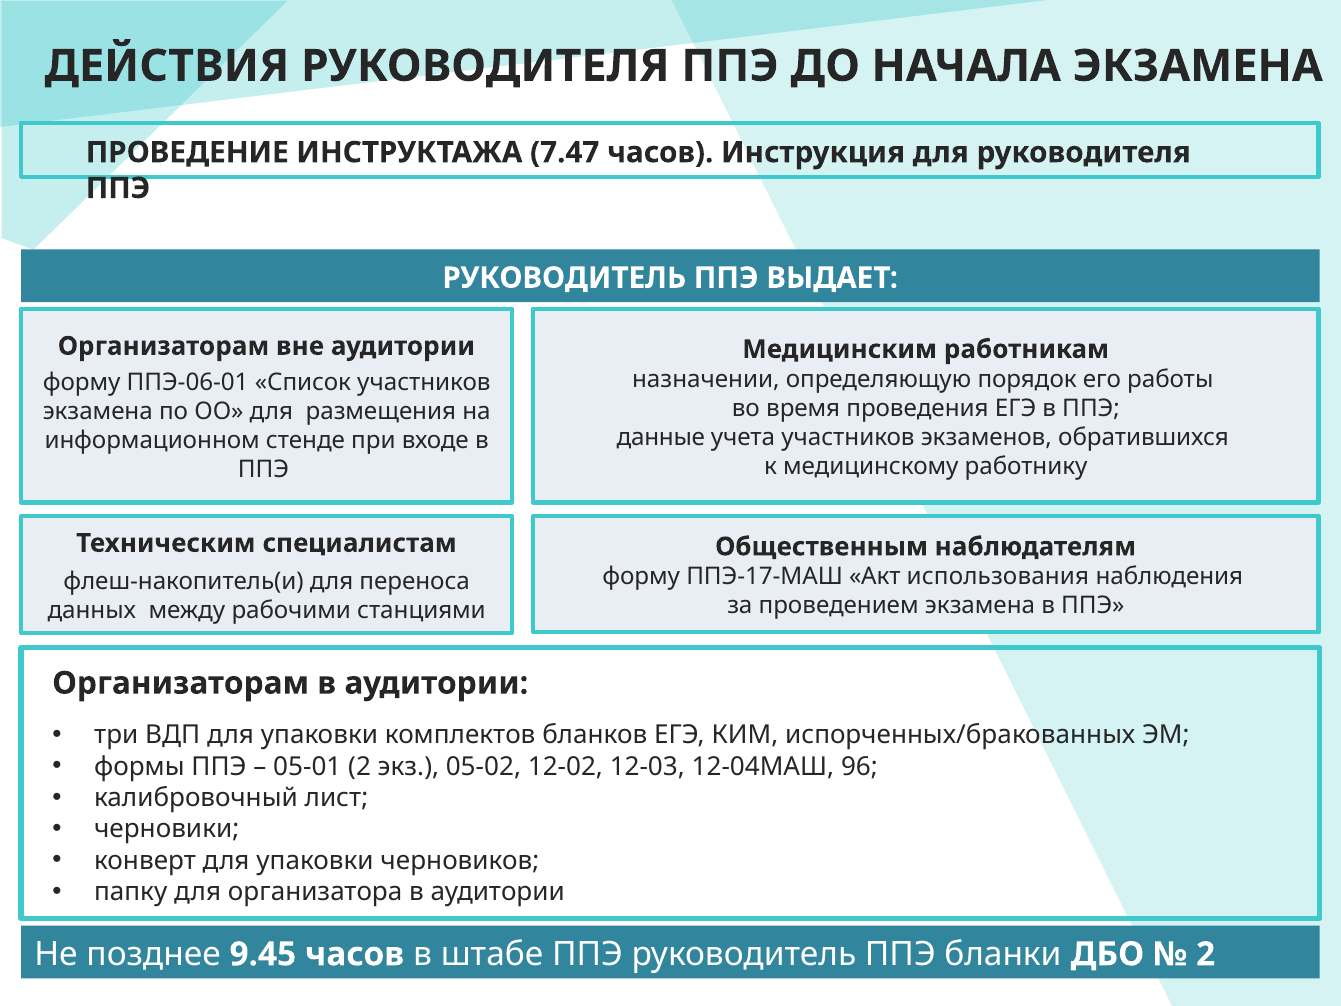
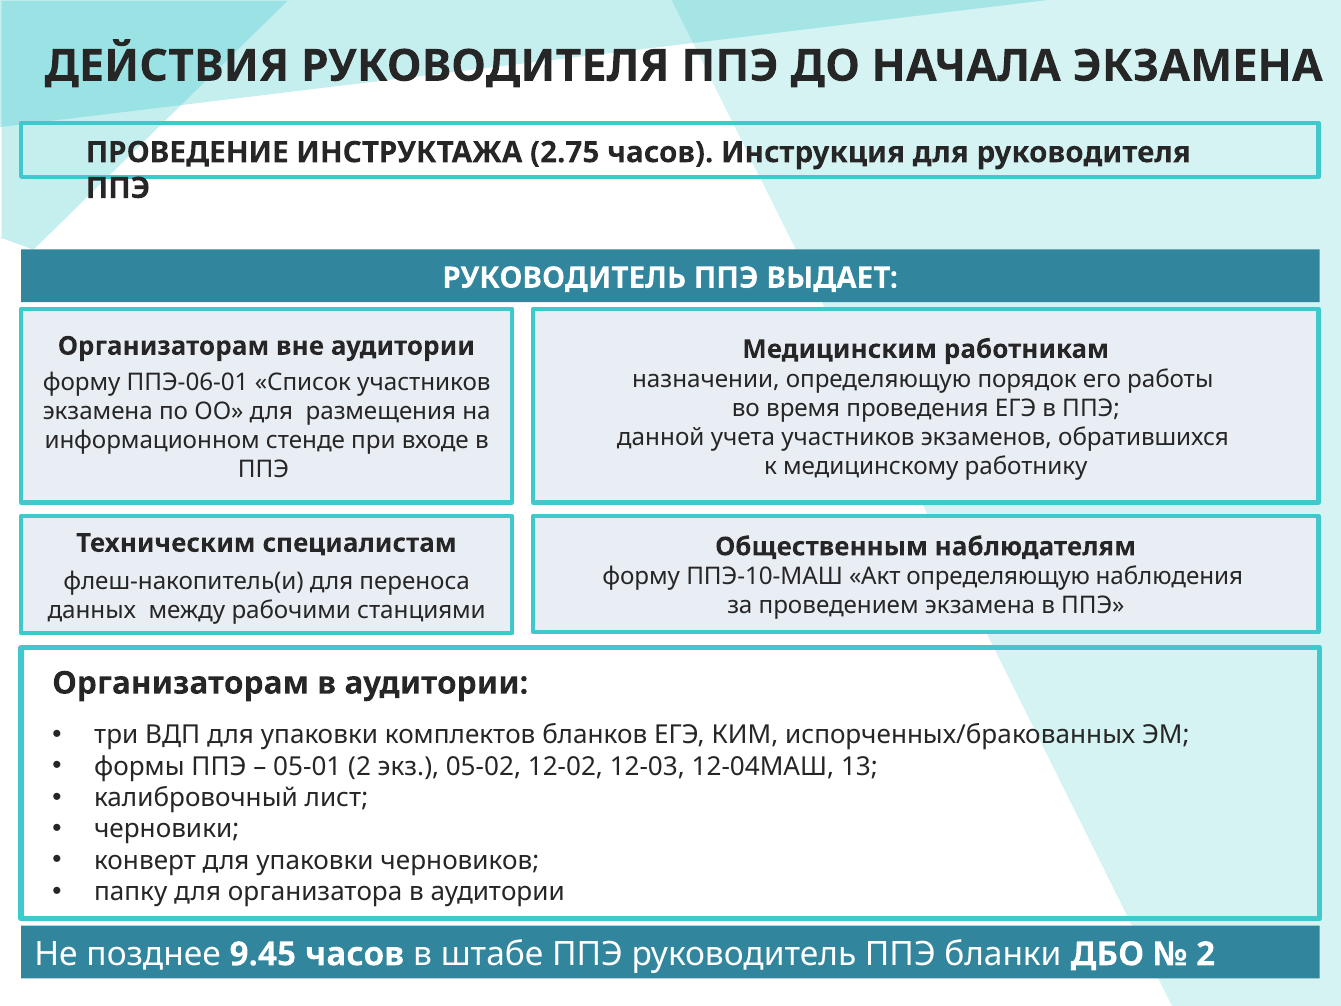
7.47: 7.47 -> 2.75
данные: данные -> данной
ППЭ-17-МАШ: ППЭ-17-МАШ -> ППЭ-10-МАШ
Акт использования: использования -> определяющую
96: 96 -> 13
